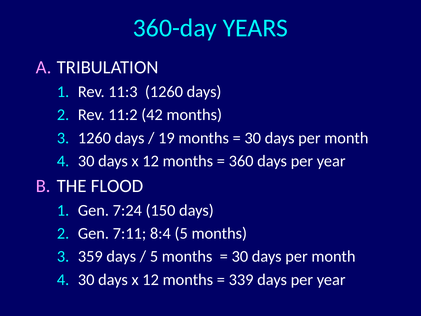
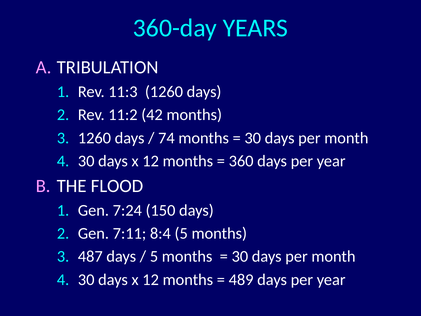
19: 19 -> 74
359: 359 -> 487
339: 339 -> 489
